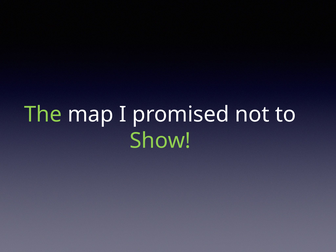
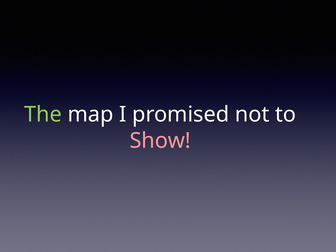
Show colour: light green -> pink
